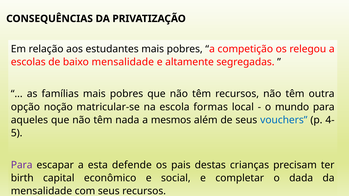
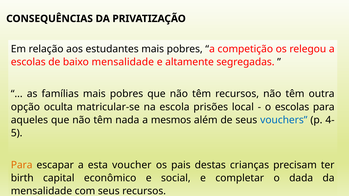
noção: noção -> oculta
formas: formas -> prisões
o mundo: mundo -> escolas
Para at (22, 165) colour: purple -> orange
defende: defende -> voucher
